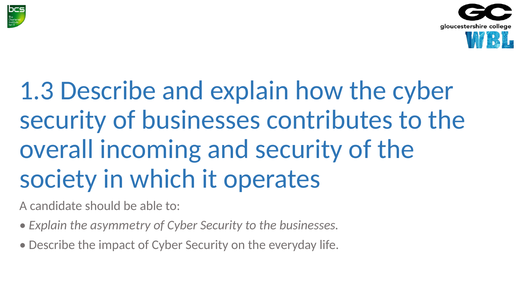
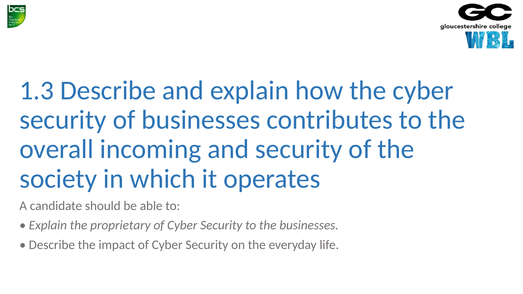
asymmetry: asymmetry -> proprietary
